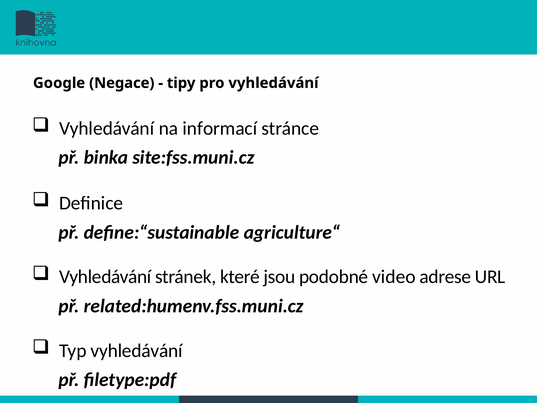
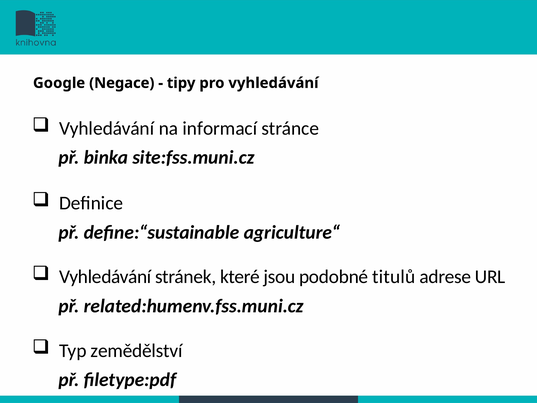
video: video -> titulů
Typ vyhledávání: vyhledávání -> zemědělství
